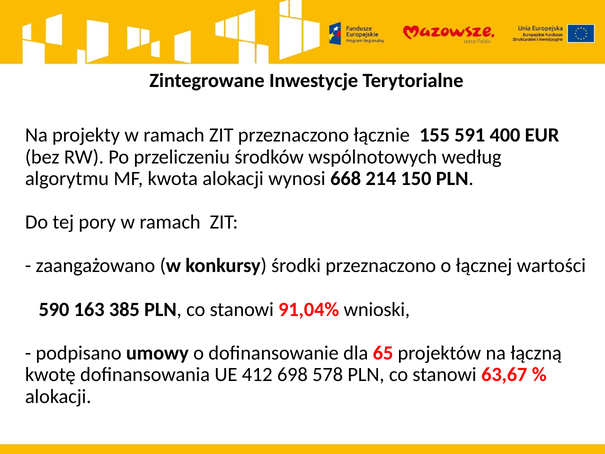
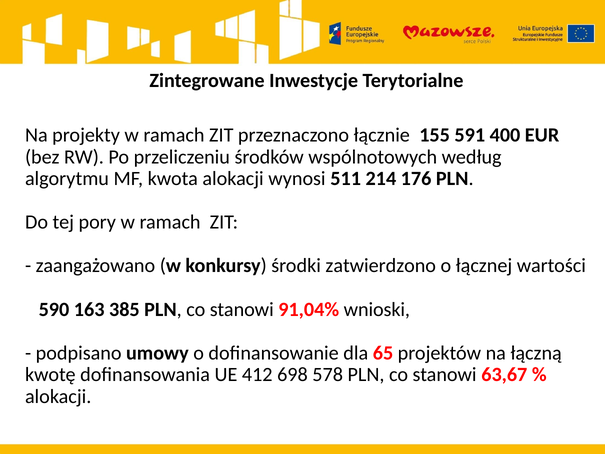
668: 668 -> 511
150: 150 -> 176
środki przeznaczono: przeznaczono -> zatwierdzono
